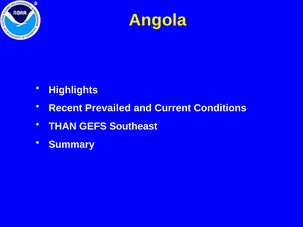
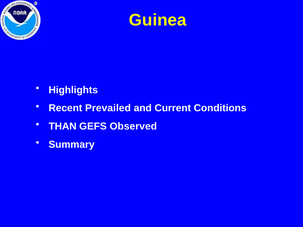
Angola: Angola -> Guinea
Southeast: Southeast -> Observed
